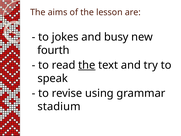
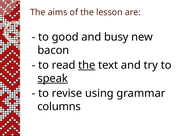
jokes: jokes -> good
fourth: fourth -> bacon
speak underline: none -> present
stadium: stadium -> columns
